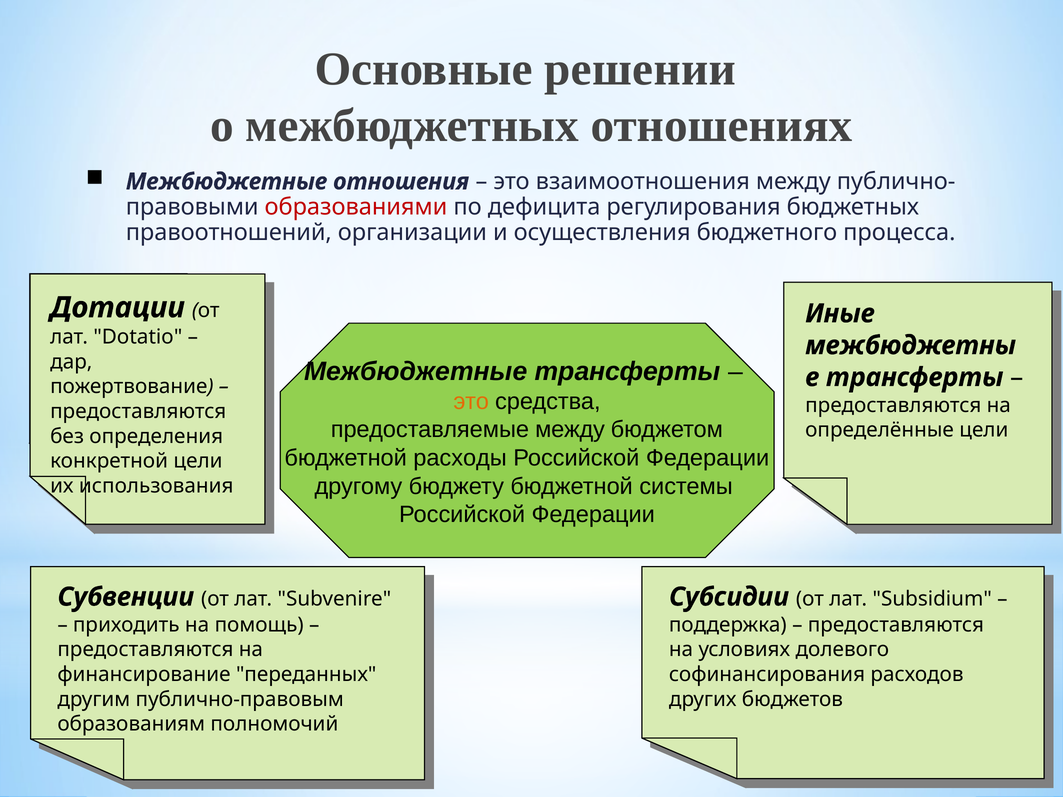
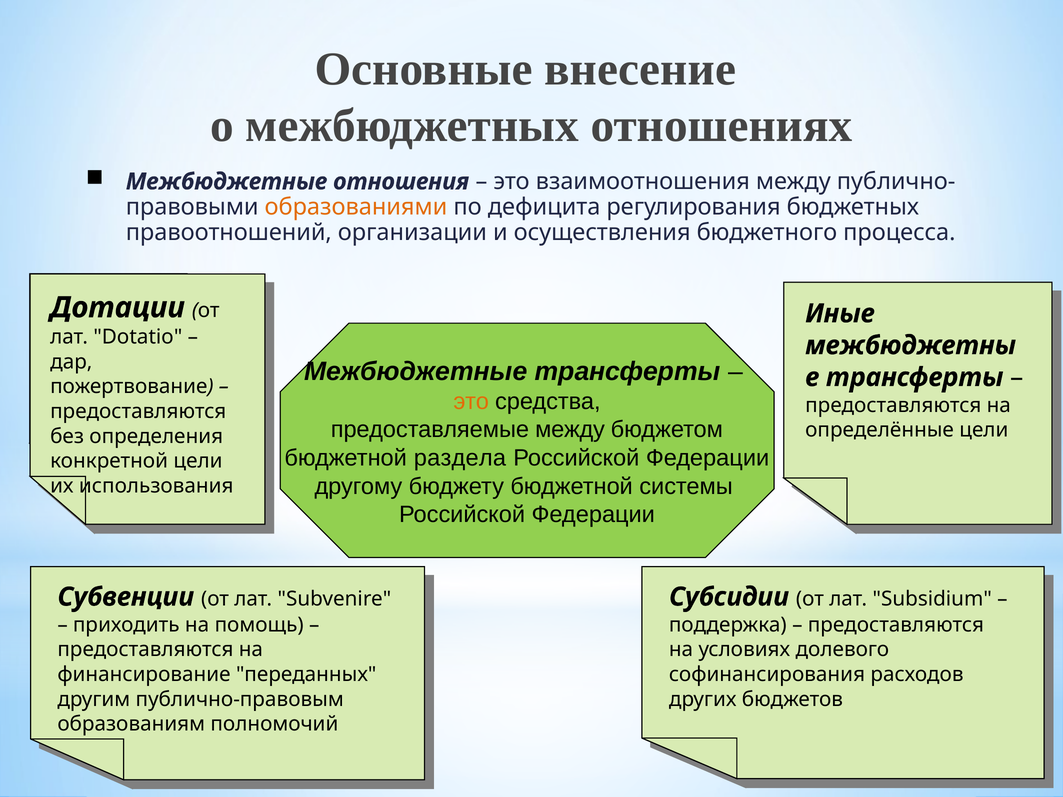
решении: решении -> внесение
образованиями colour: red -> orange
расходы: расходы -> раздела
